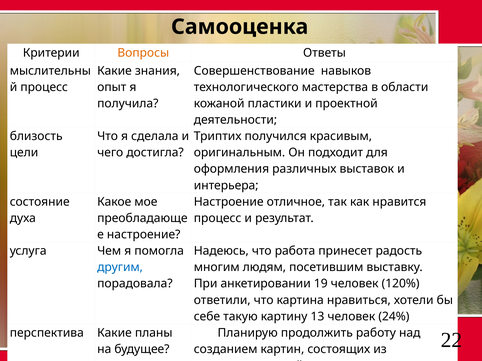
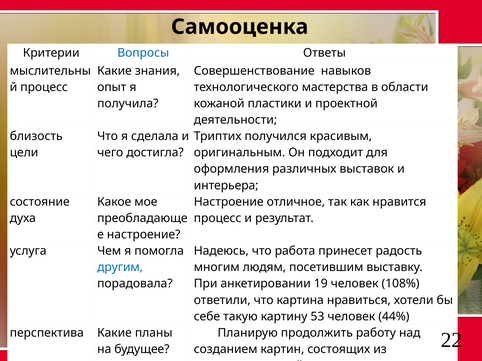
Вопросы colour: orange -> blue
120%: 120% -> 108%
13: 13 -> 53
24%: 24% -> 44%
